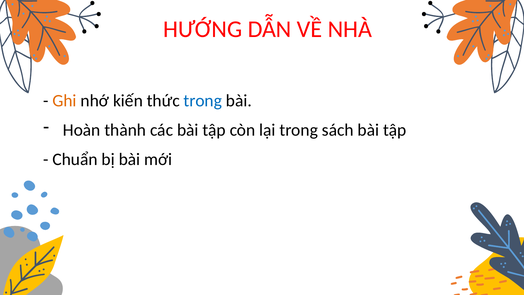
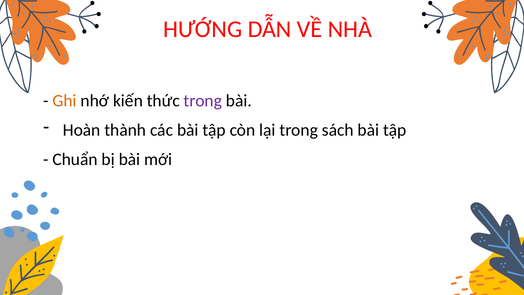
trong at (203, 101) colour: blue -> purple
